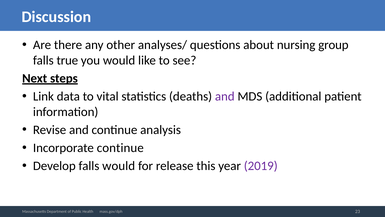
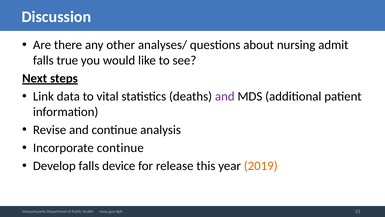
group: group -> admit
falls would: would -> device
2019 colour: purple -> orange
